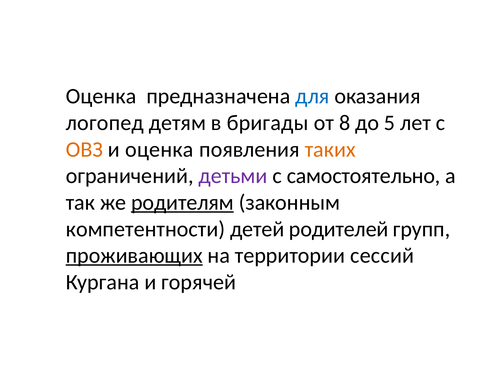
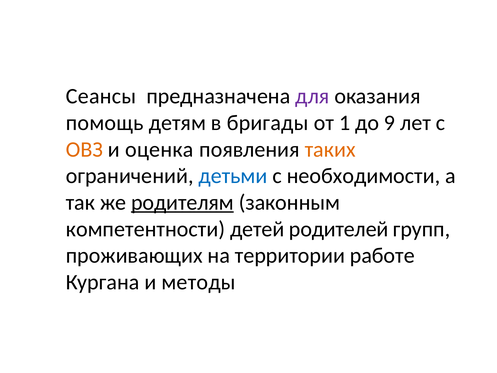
Оценка at (101, 96): Оценка -> Сеансы
для colour: blue -> purple
логопед: логопед -> помощь
8: 8 -> 1
5: 5 -> 9
детьми colour: purple -> blue
самостоятельно: самостоятельно -> необходимости
проживающих underline: present -> none
сессий: сессий -> работе
горячей: горячей -> методы
